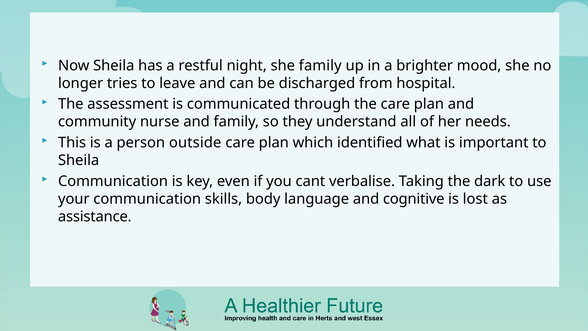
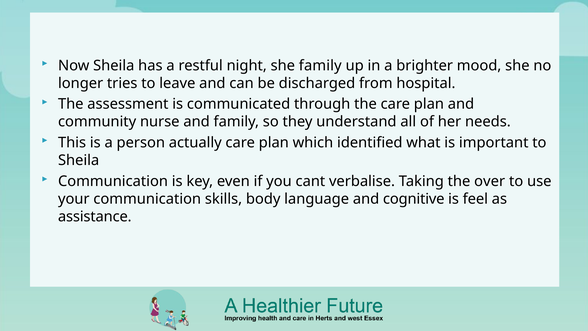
outside: outside -> actually
dark: dark -> over
lost: lost -> feel
